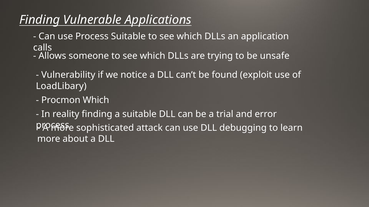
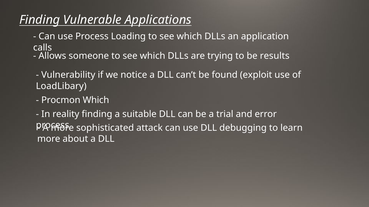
Process Suitable: Suitable -> Loading
unsafe: unsafe -> results
